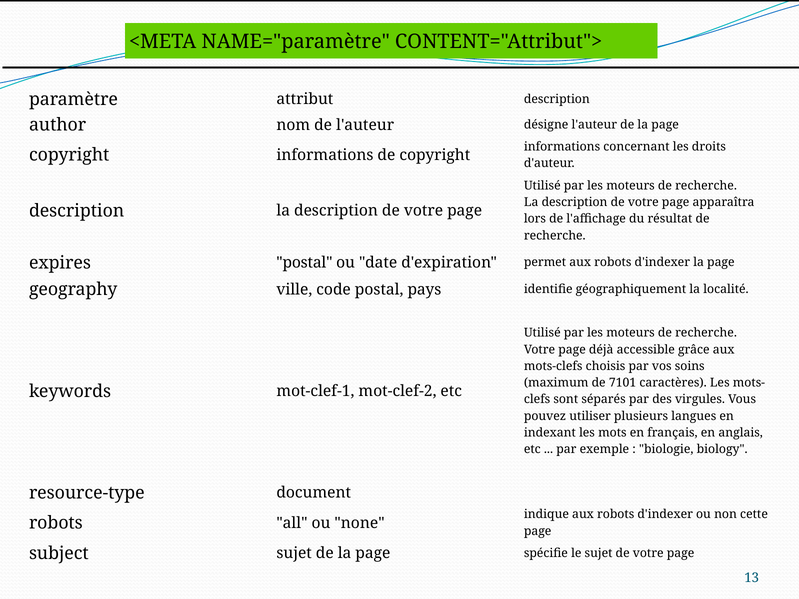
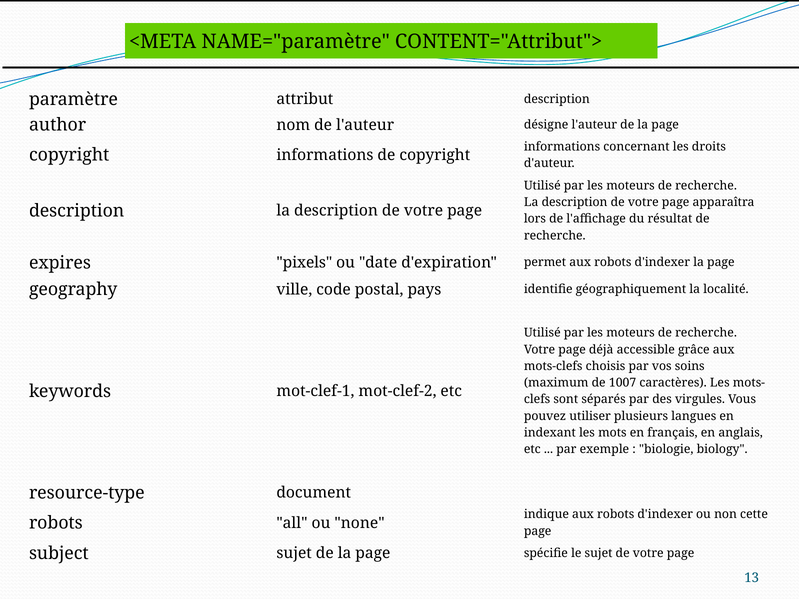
expires postal: postal -> pixels
7101: 7101 -> 1007
